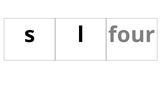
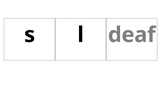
four: four -> deaf
